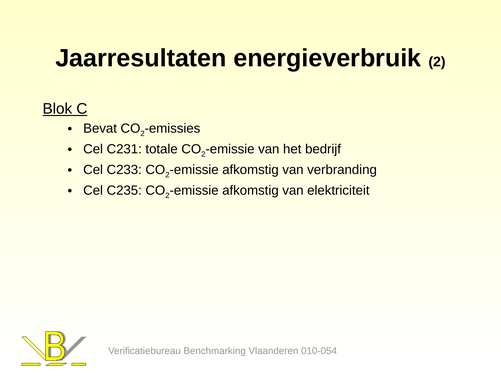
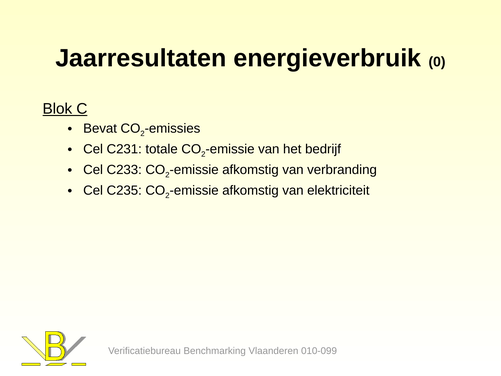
energieverbruik 2: 2 -> 0
010-054: 010-054 -> 010-099
